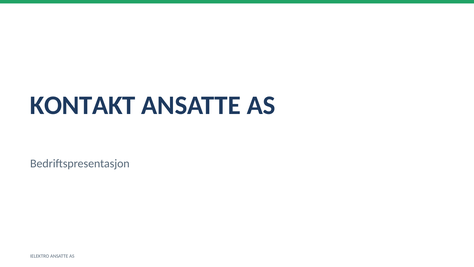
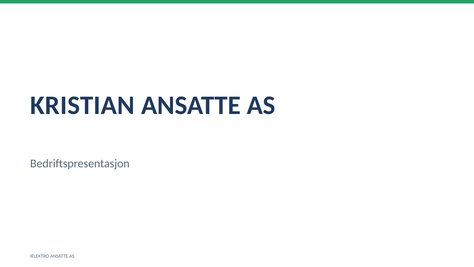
KONTAKT: KONTAKT -> KRISTIAN
